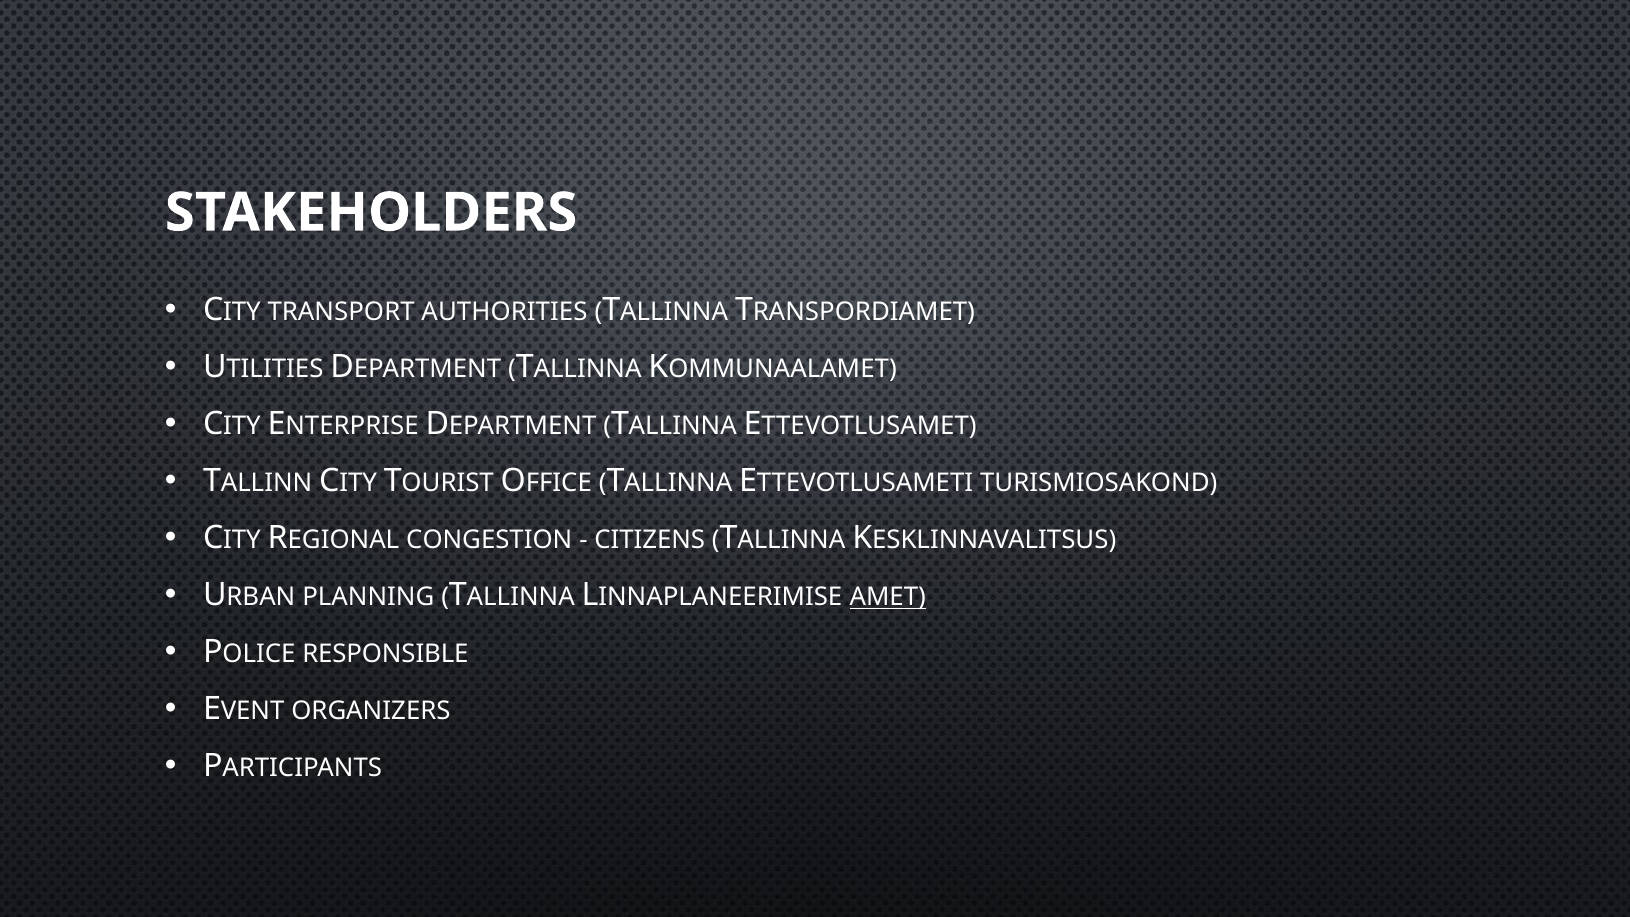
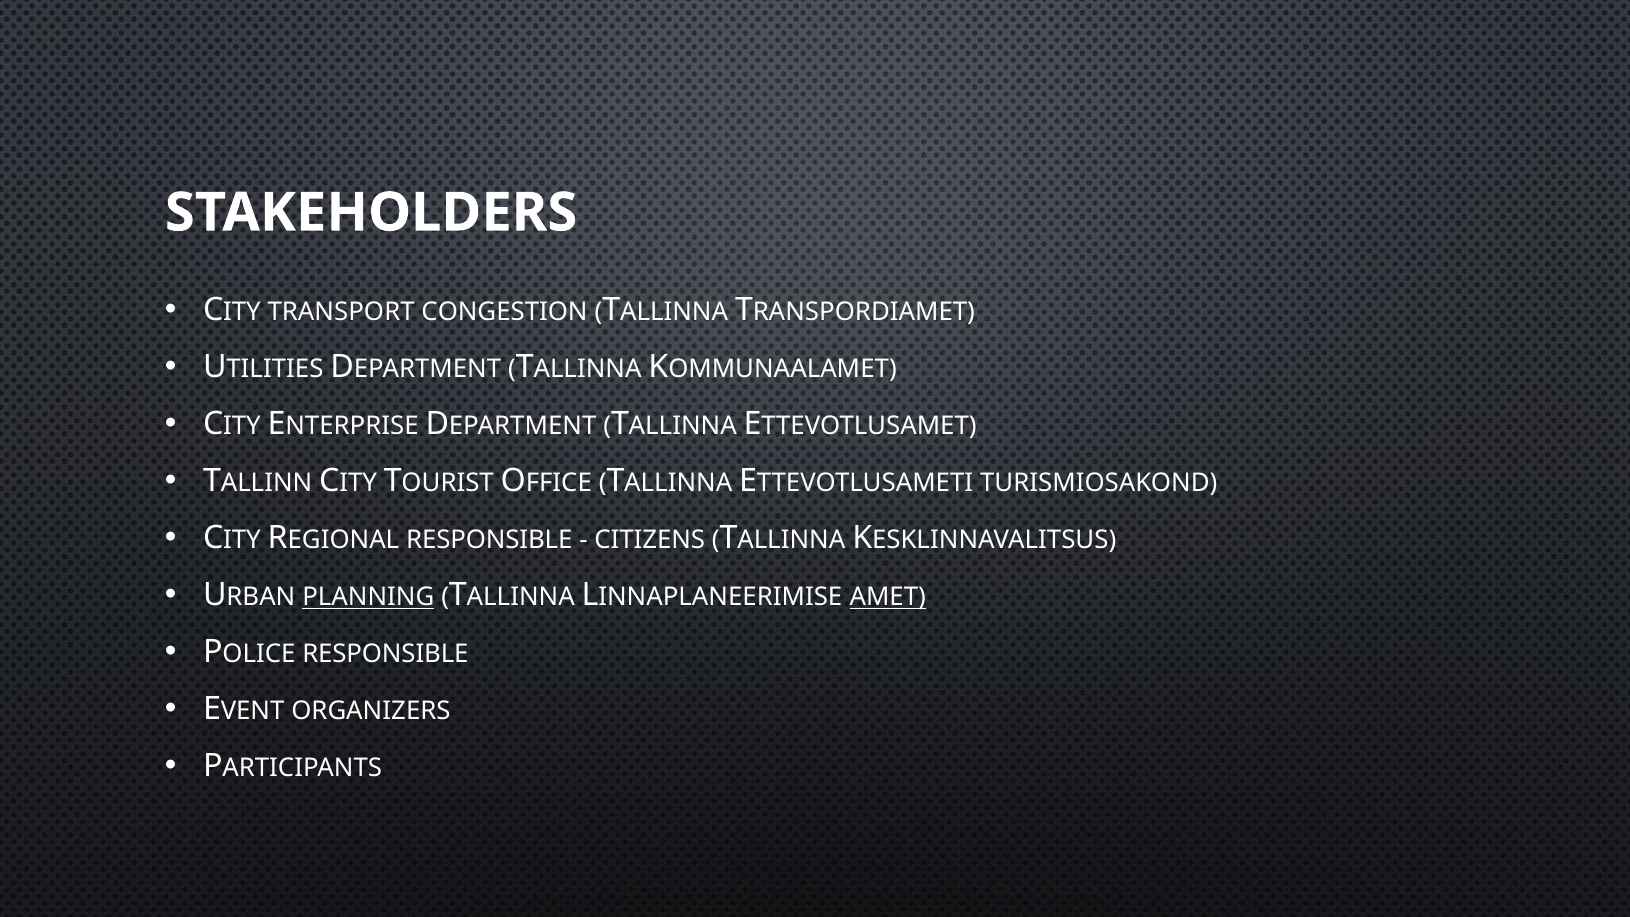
AUTHORITIES: AUTHORITIES -> CONGESTION
CONGESTION at (489, 540): CONGESTION -> RESPONSIBLE
PLANNING underline: none -> present
